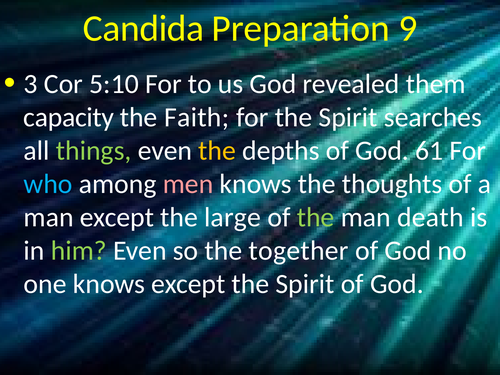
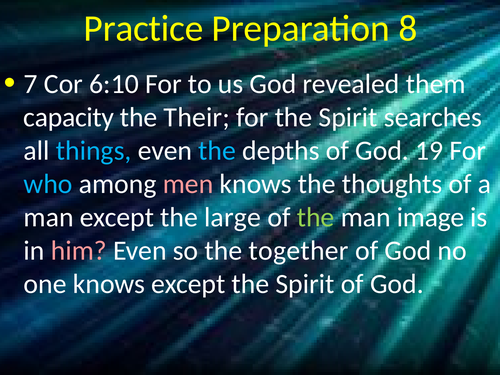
Candida: Candida -> Practice
9: 9 -> 8
3: 3 -> 7
5:10: 5:10 -> 6:10
Faith: Faith -> Their
things colour: light green -> light blue
the at (217, 151) colour: yellow -> light blue
61: 61 -> 19
death: death -> image
him colour: light green -> pink
